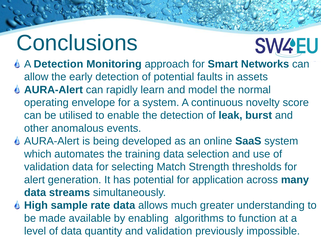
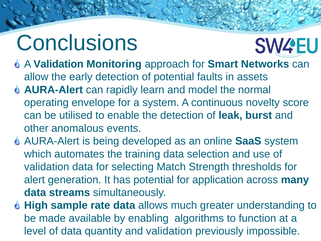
A Detection: Detection -> Validation
